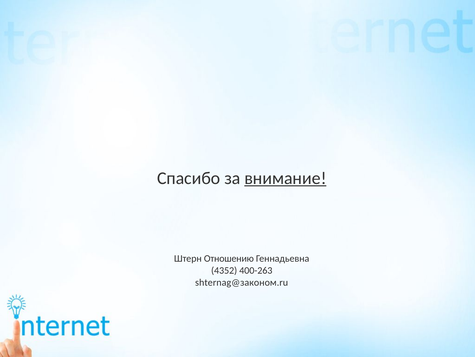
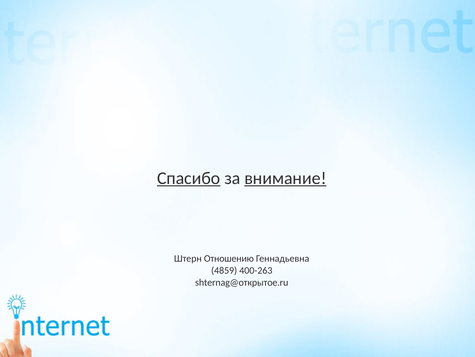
Спасибо underline: none -> present
4352: 4352 -> 4859
shternag@законом.ru: shternag@законом.ru -> shternag@открытое.ru
